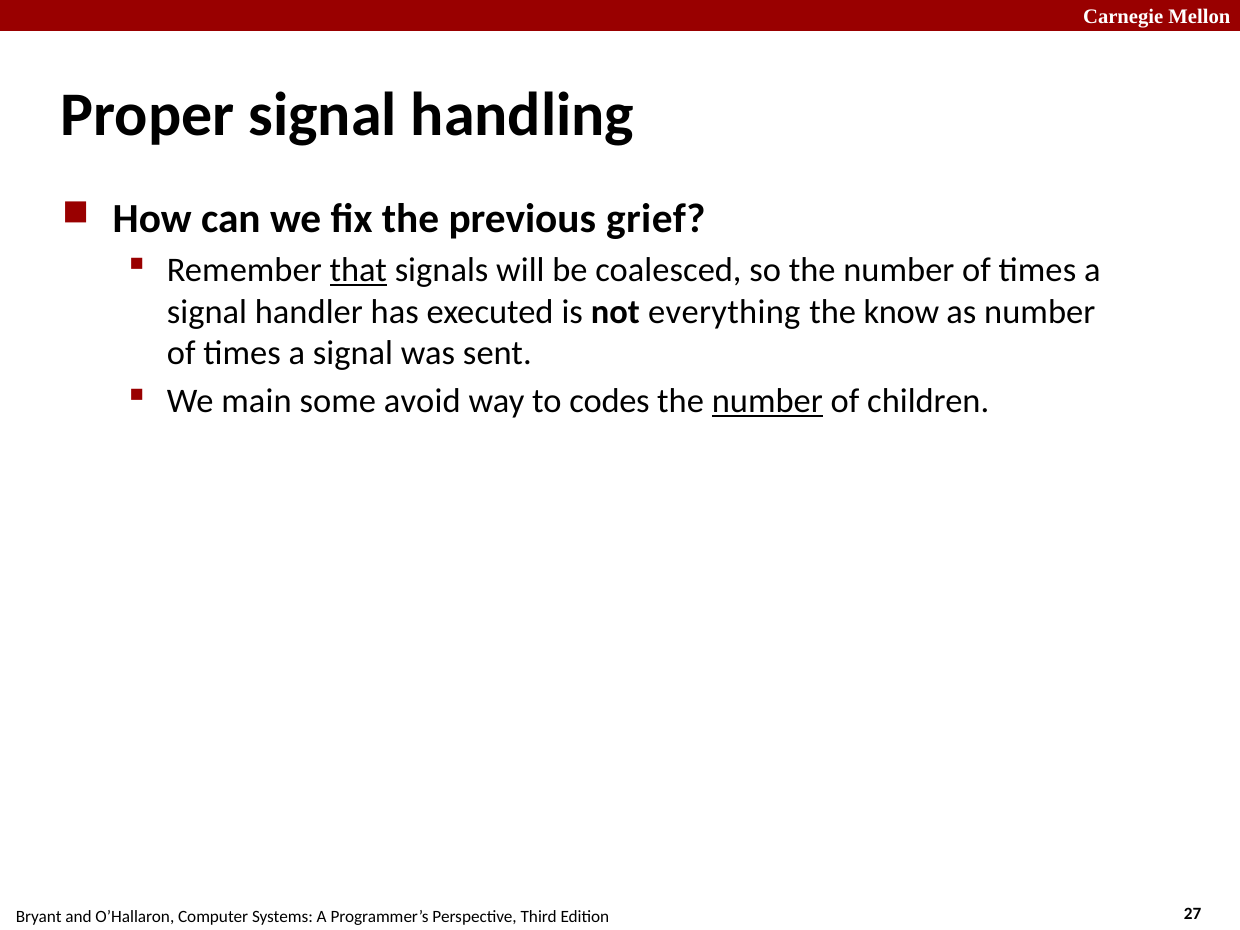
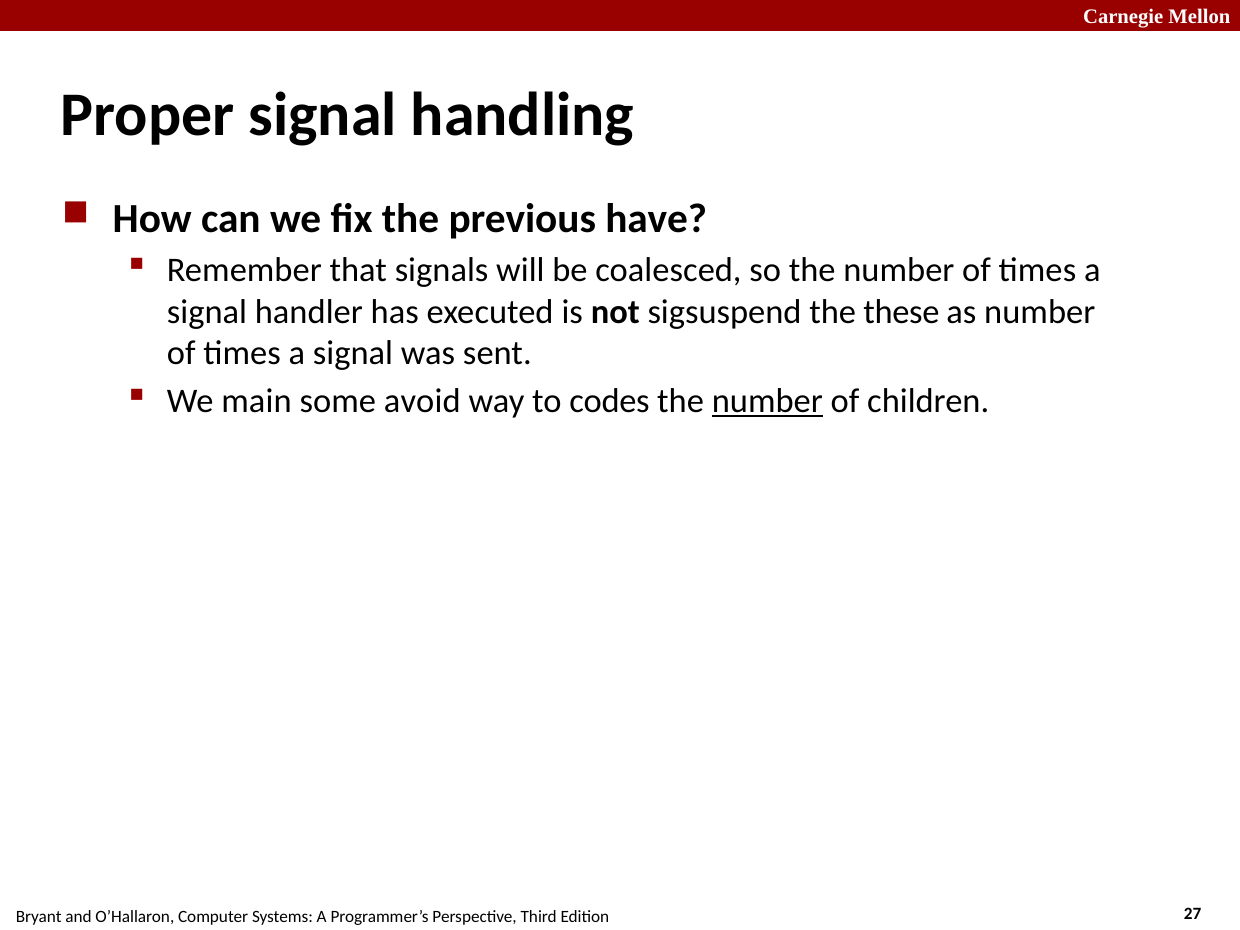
grief: grief -> have
that underline: present -> none
everything: everything -> sigsuspend
know: know -> these
